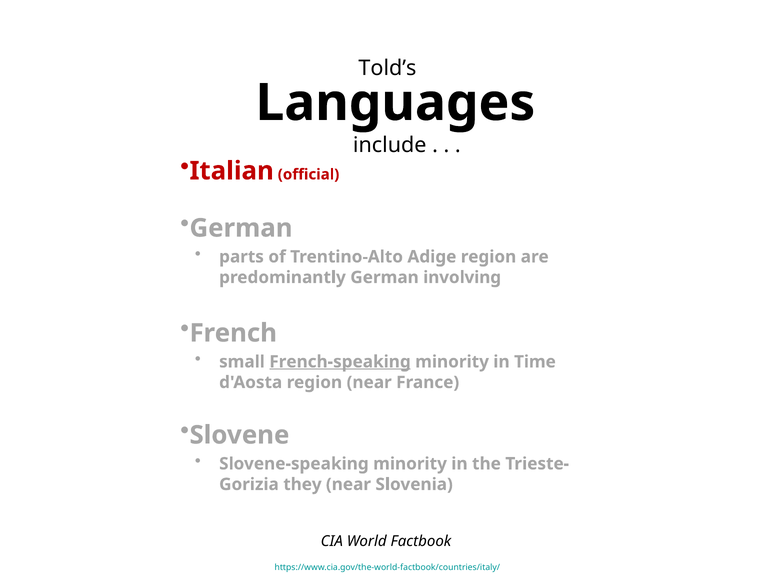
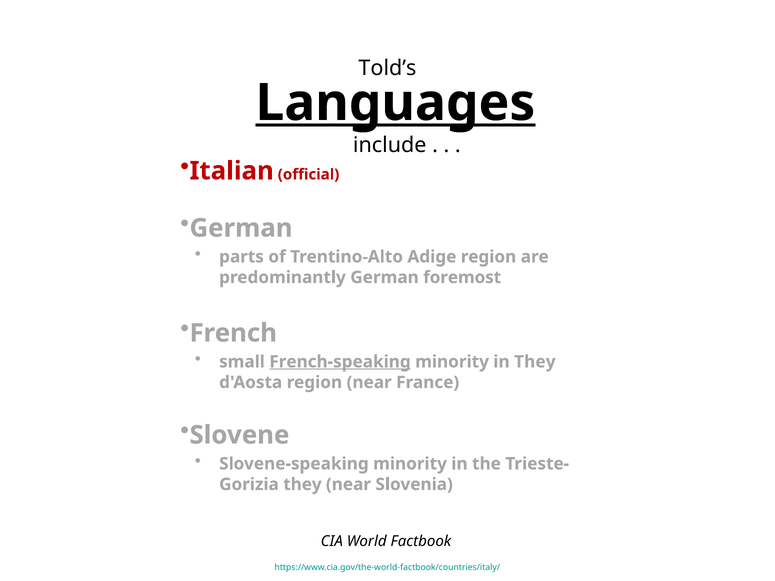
Languages underline: none -> present
involving: involving -> foremost
in Time: Time -> They
